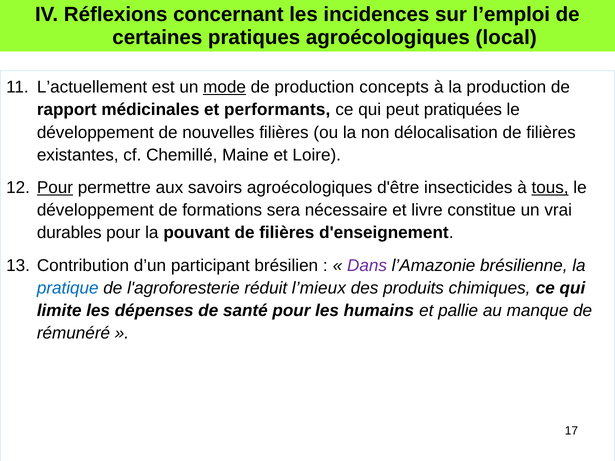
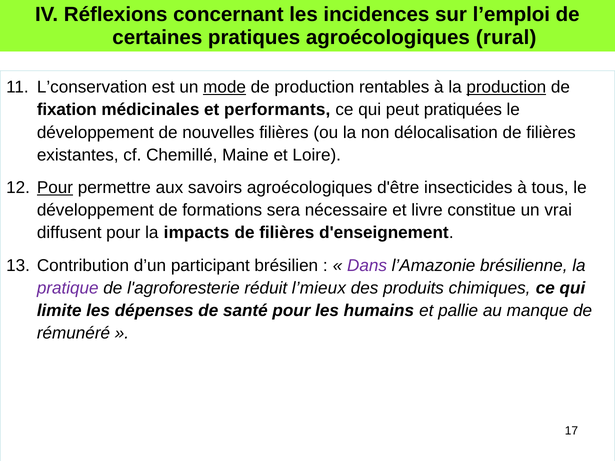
local: local -> rural
L’actuellement: L’actuellement -> L’conservation
concepts: concepts -> rentables
production at (506, 87) underline: none -> present
rapport: rapport -> fixation
tous underline: present -> none
durables: durables -> diffusent
pouvant: pouvant -> impacts
pratique colour: blue -> purple
